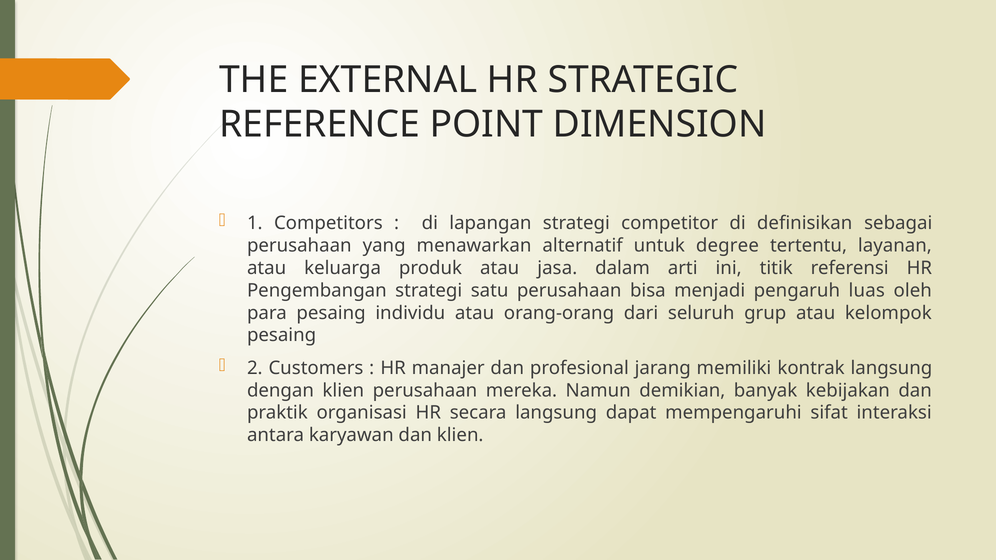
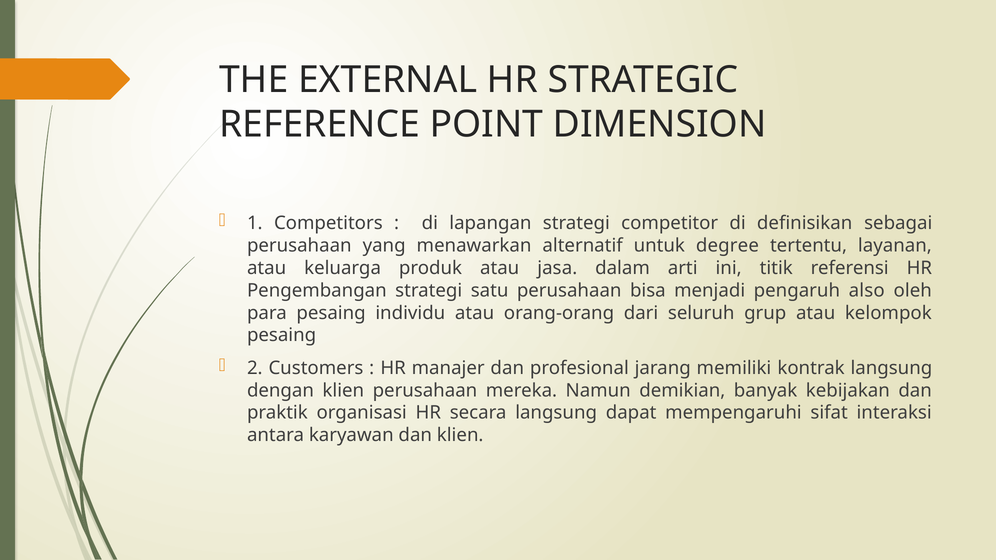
luas: luas -> also
